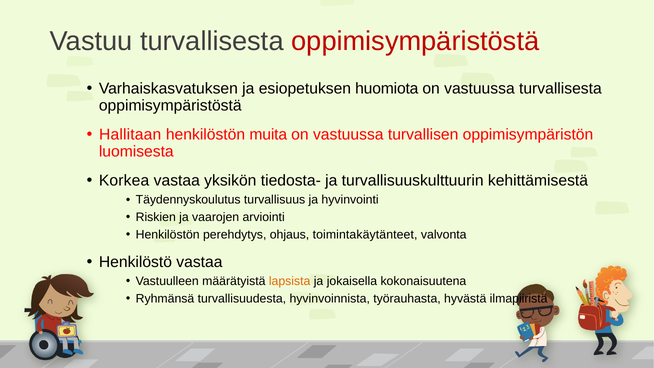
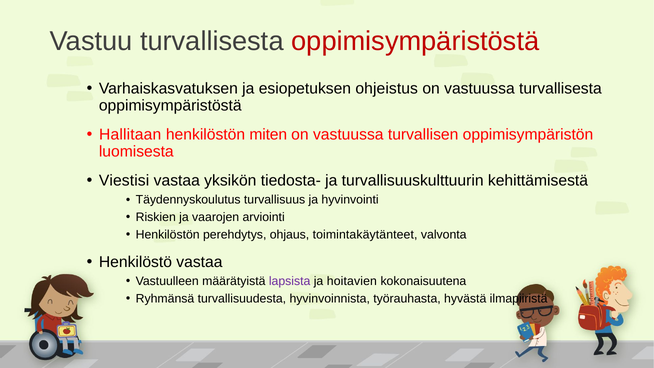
huomiota: huomiota -> ohjeistus
muita: muita -> miten
Korkea: Korkea -> Viestisi
lapsista colour: orange -> purple
jokaisella: jokaisella -> hoitavien
